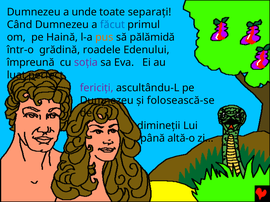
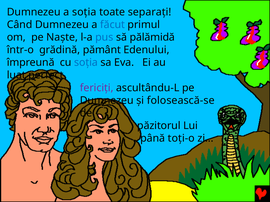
a unde: unde -> soţia
Haină: Haină -> Naşte
pus colour: orange -> blue
roadele: roadele -> pământ
soţia at (86, 63) colour: purple -> blue
dimineţii: dimineţii -> păzitorul
altă-o: altă-o -> toţi-o
